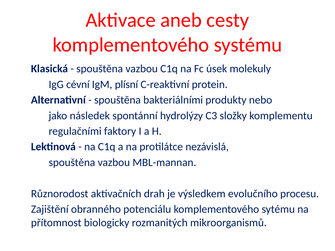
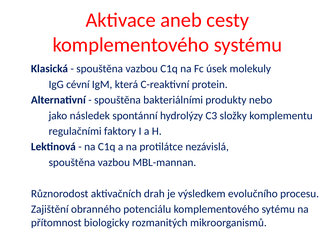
plísní: plísní -> která
